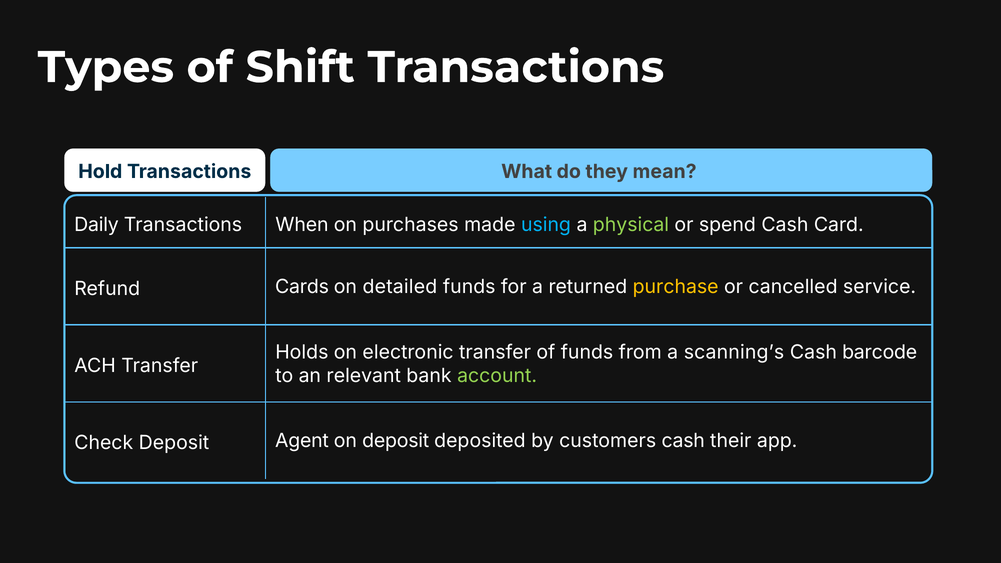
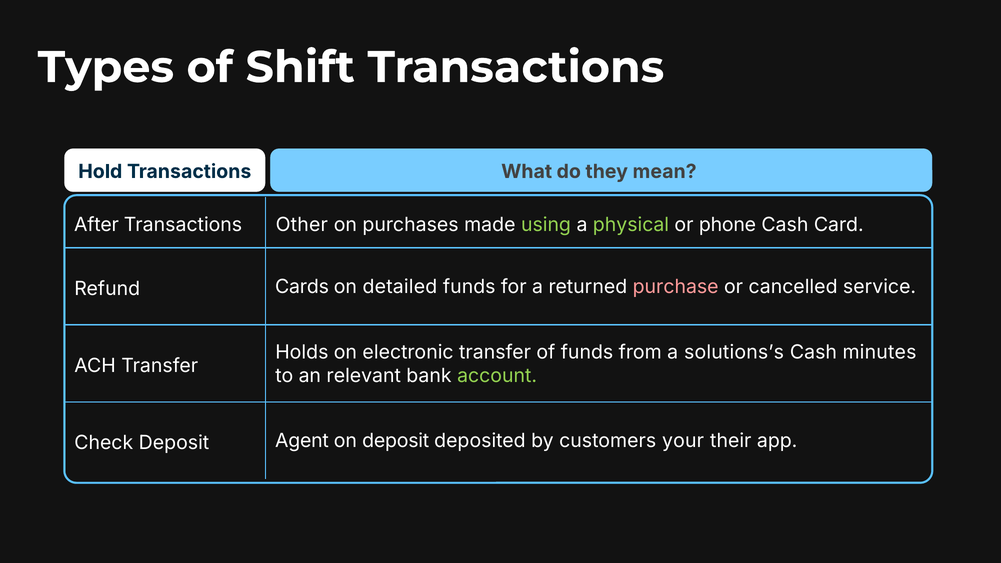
Daily: Daily -> After
When: When -> Other
using colour: light blue -> light green
spend: spend -> phone
purchase colour: yellow -> pink
scanning’s: scanning’s -> solutions’s
barcode: barcode -> minutes
customers cash: cash -> your
